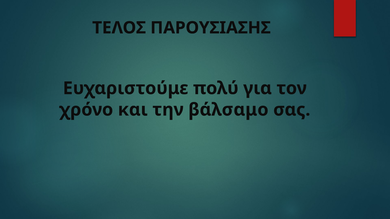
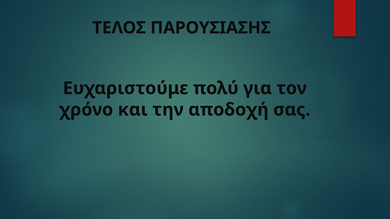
βάλσαμο: βάλσαμο -> αποδοχή
